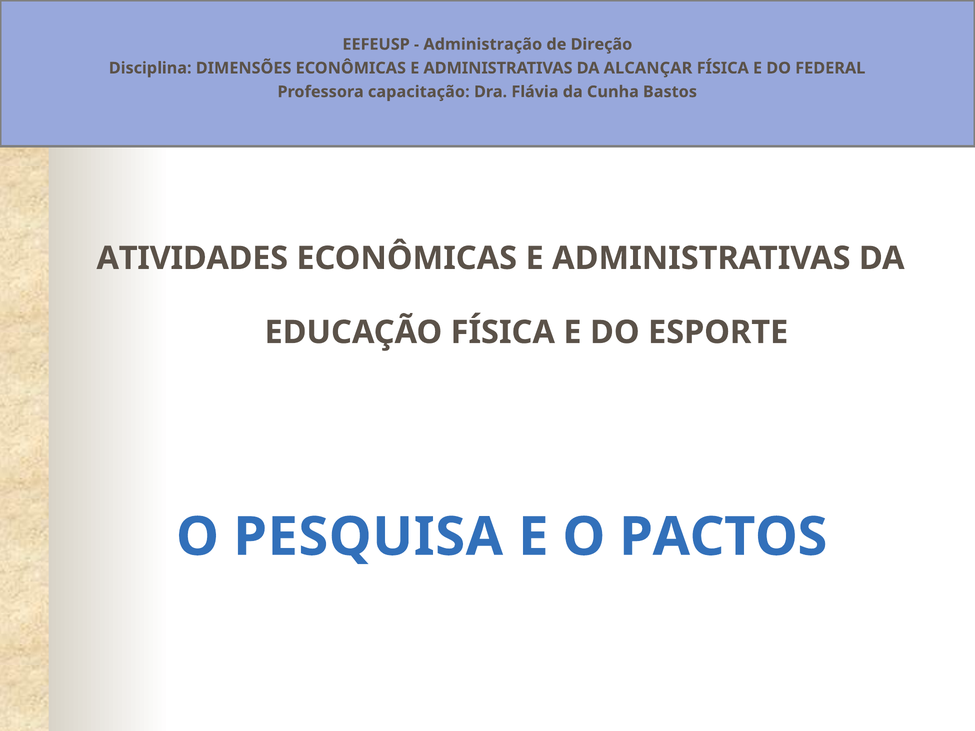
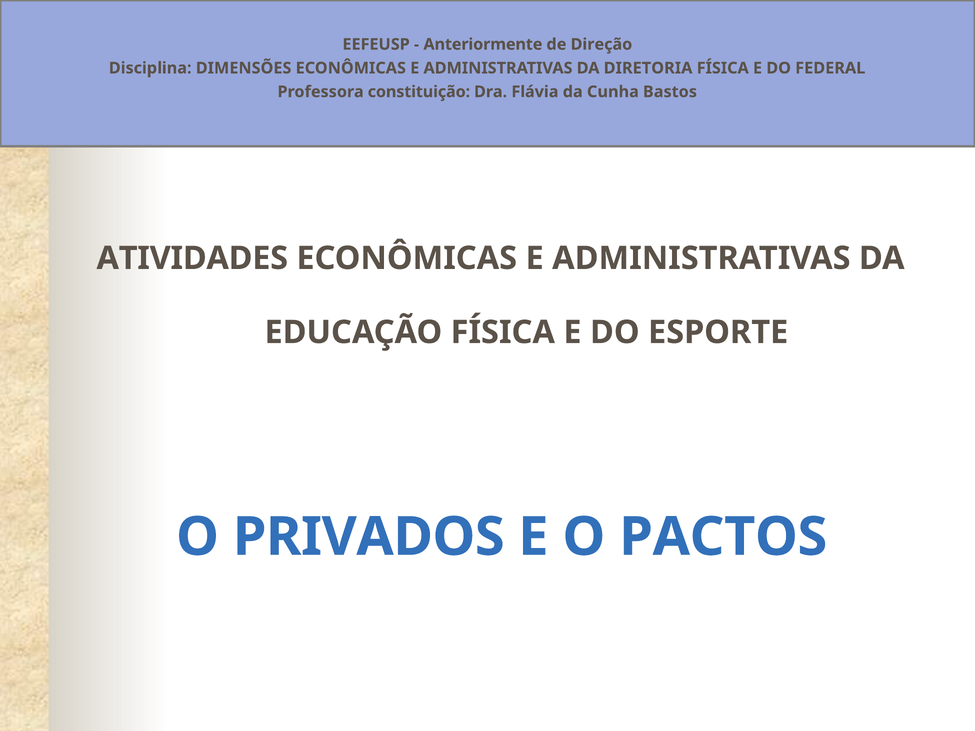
Administração: Administração -> Anteriormente
ALCANÇAR: ALCANÇAR -> DIRETORIA
capacitação: capacitação -> constituição
PESQUISA: PESQUISA -> PRIVADOS
